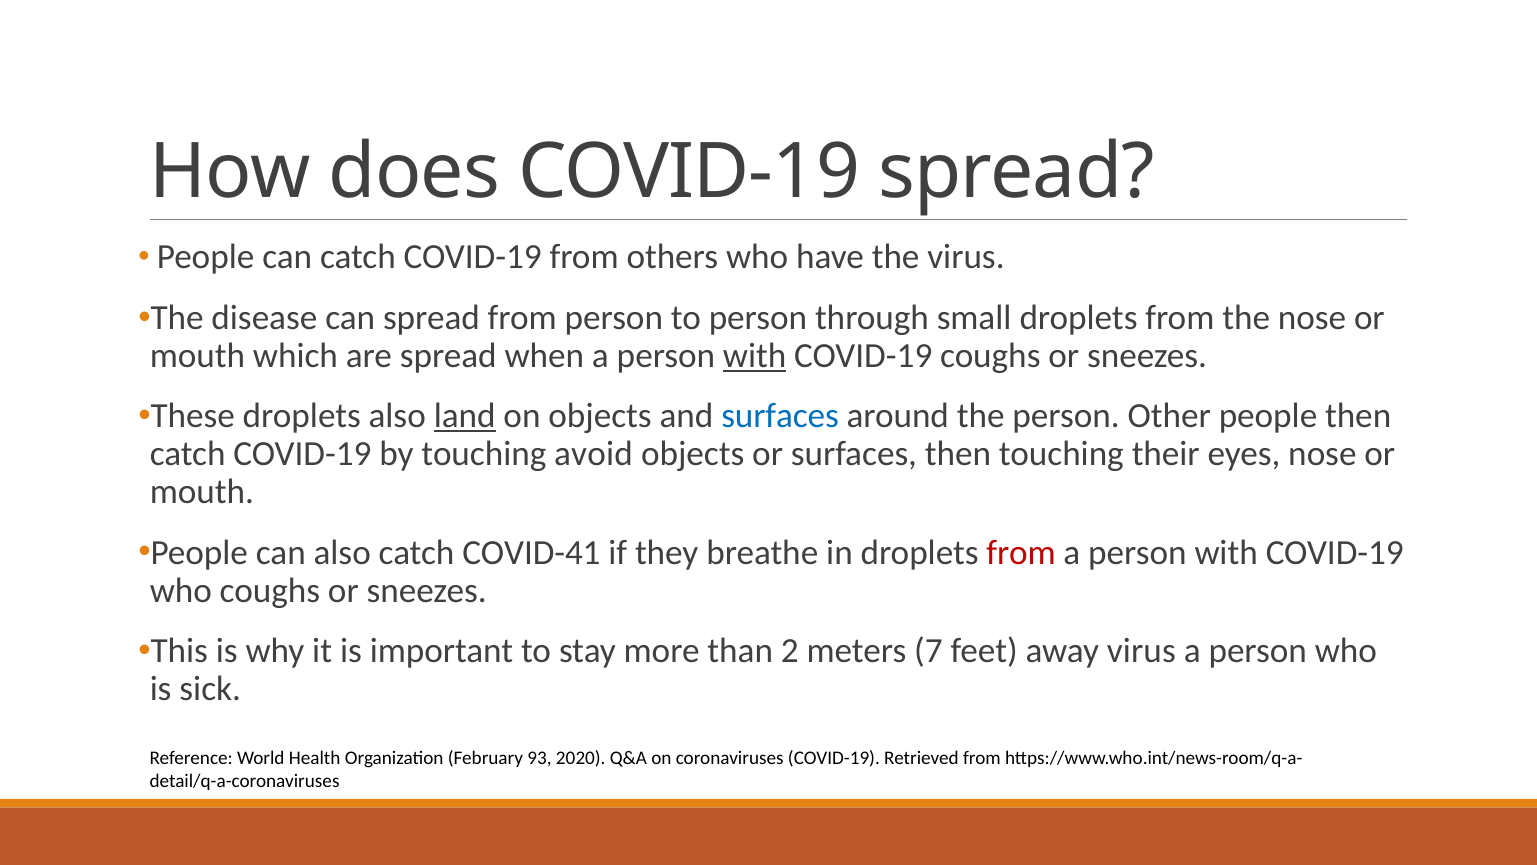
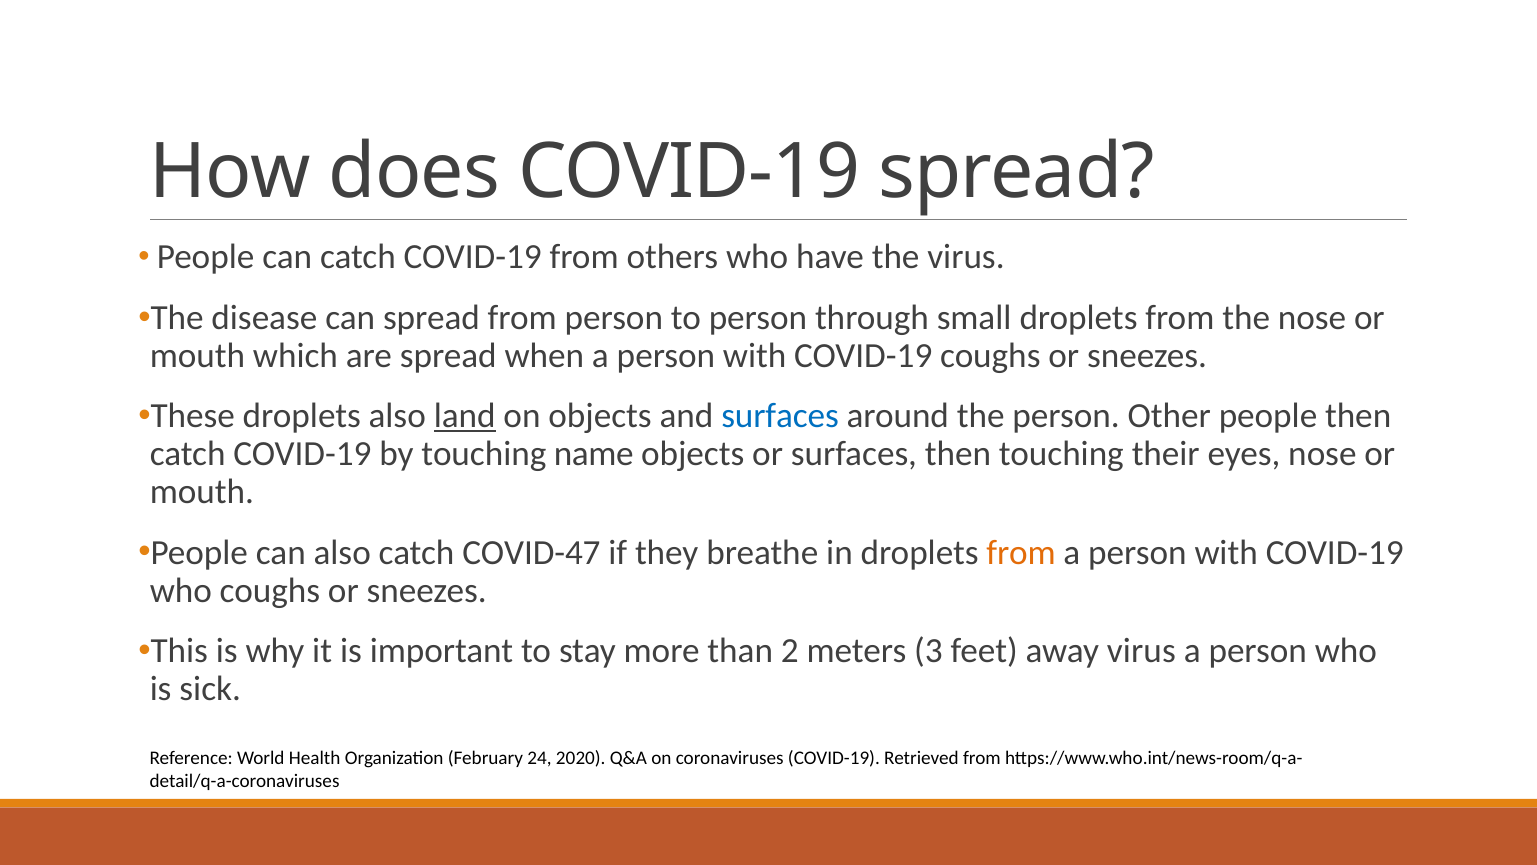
with at (755, 356) underline: present -> none
avoid: avoid -> name
COVID-41: COVID-41 -> COVID-47
from at (1021, 552) colour: red -> orange
7: 7 -> 3
93: 93 -> 24
